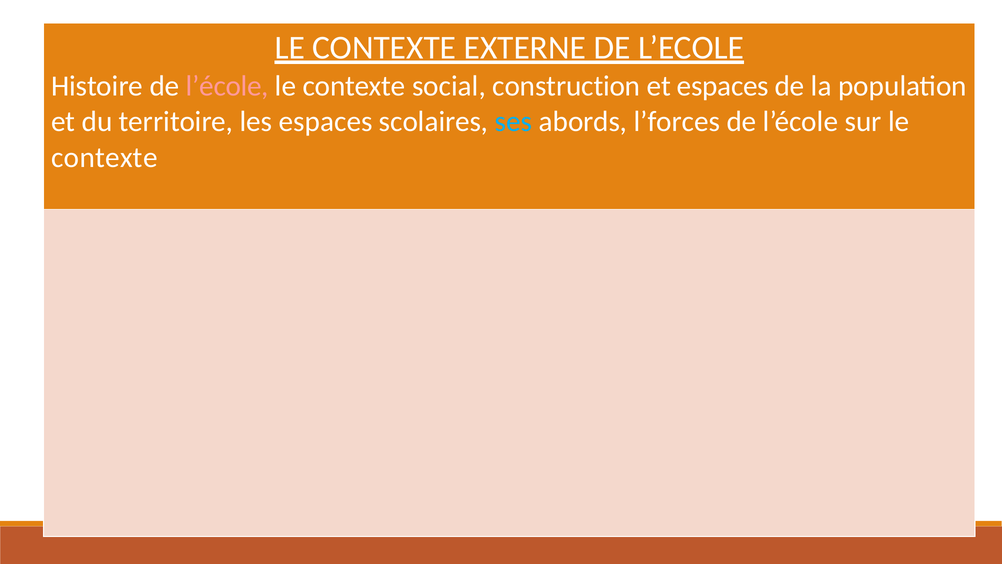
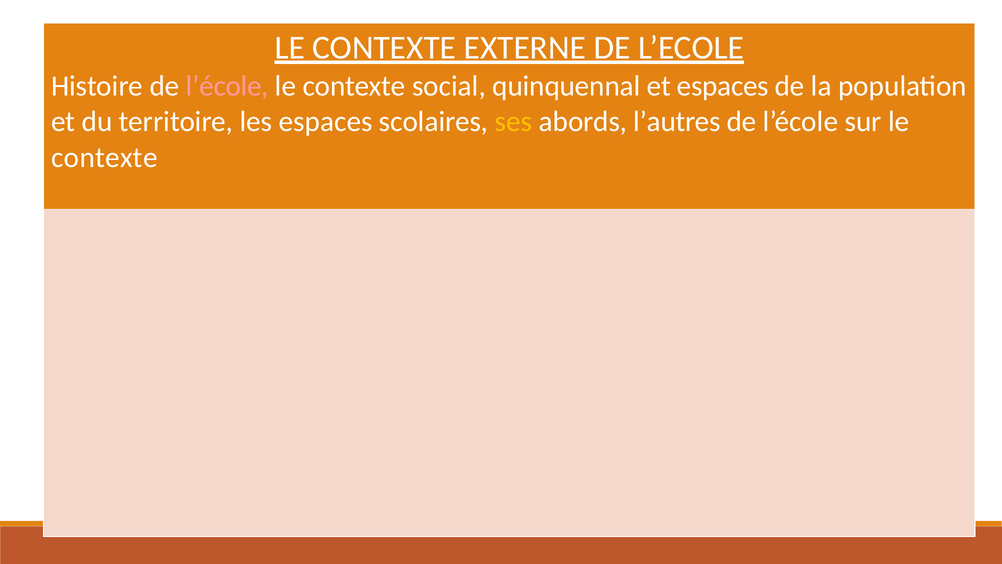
construction: construction -> quinquennal
ses colour: light blue -> yellow
l’forces: l’forces -> l’autres
